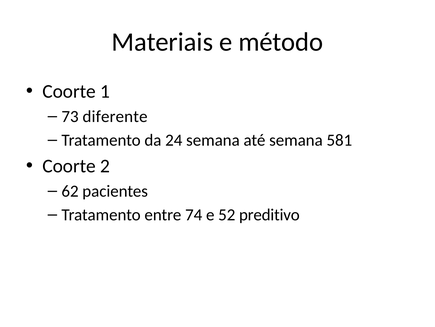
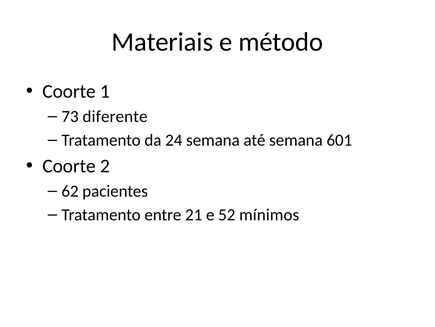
581: 581 -> 601
74: 74 -> 21
preditivo: preditivo -> mínimos
